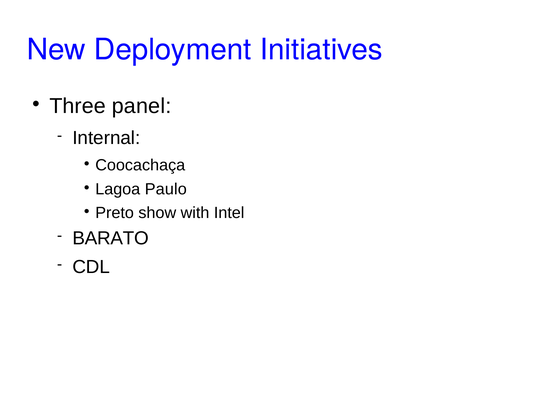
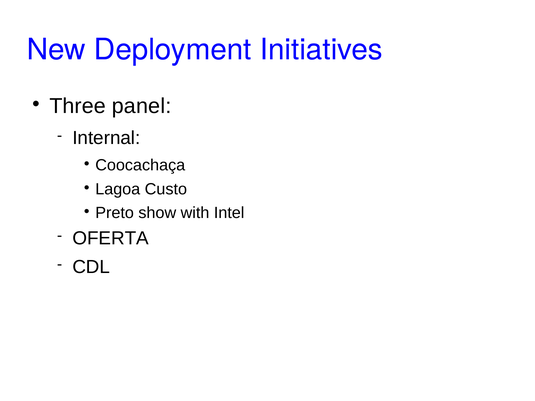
Paulo: Paulo -> Custo
BARATO: BARATO -> OFERTA
